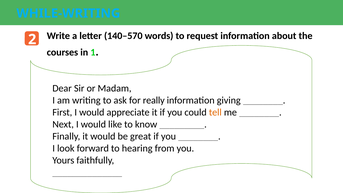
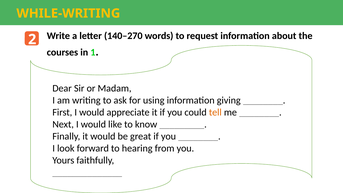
WHILE-WRITING colour: light blue -> yellow
140–570: 140–570 -> 140–270
really: really -> using
